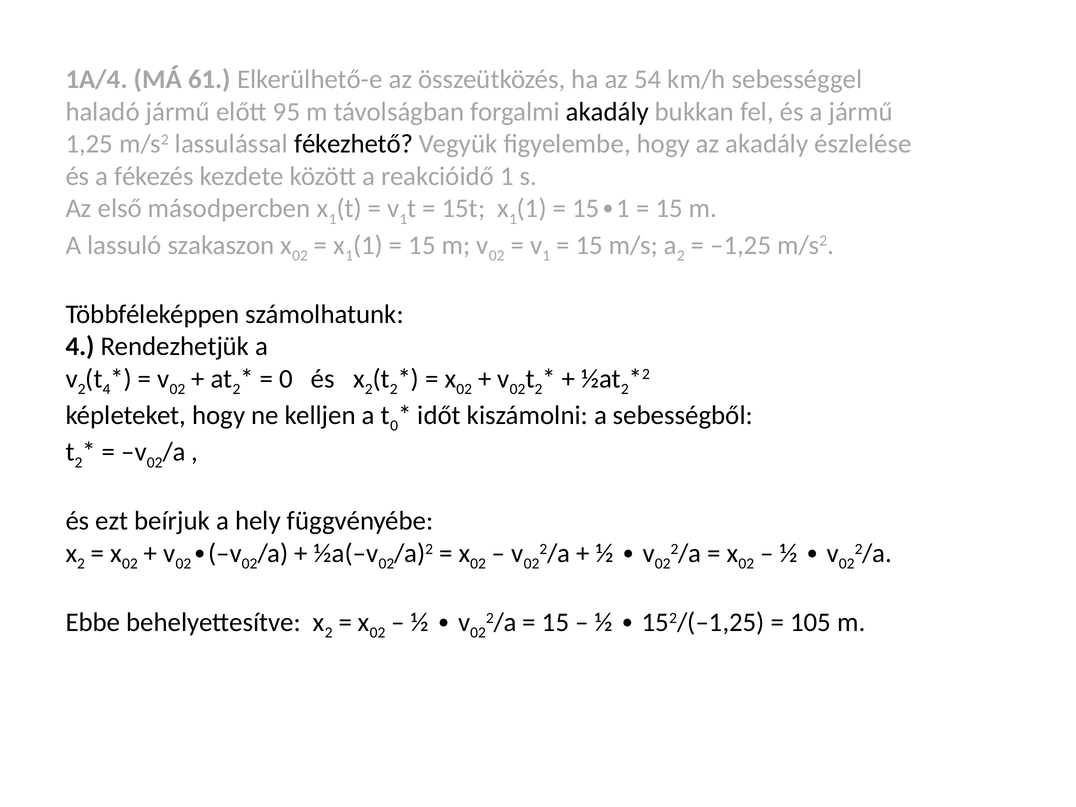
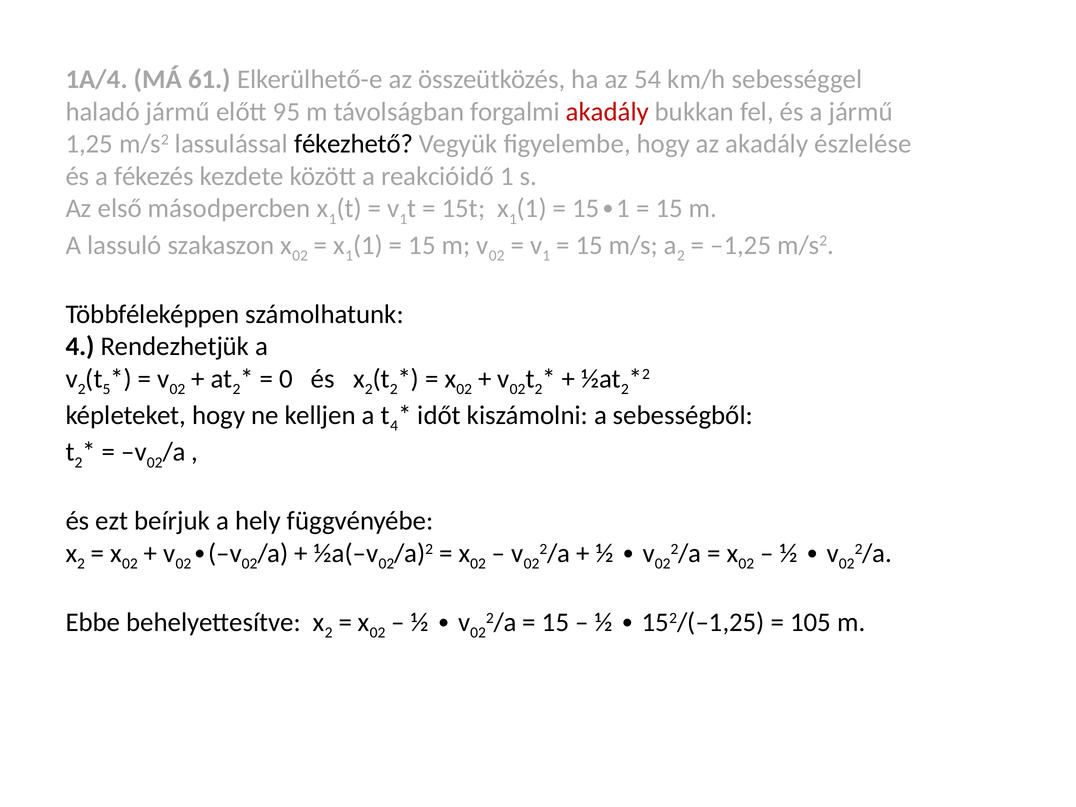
akadály at (607, 112) colour: black -> red
4 at (106, 389): 4 -> 5
0 at (394, 426): 0 -> 4
